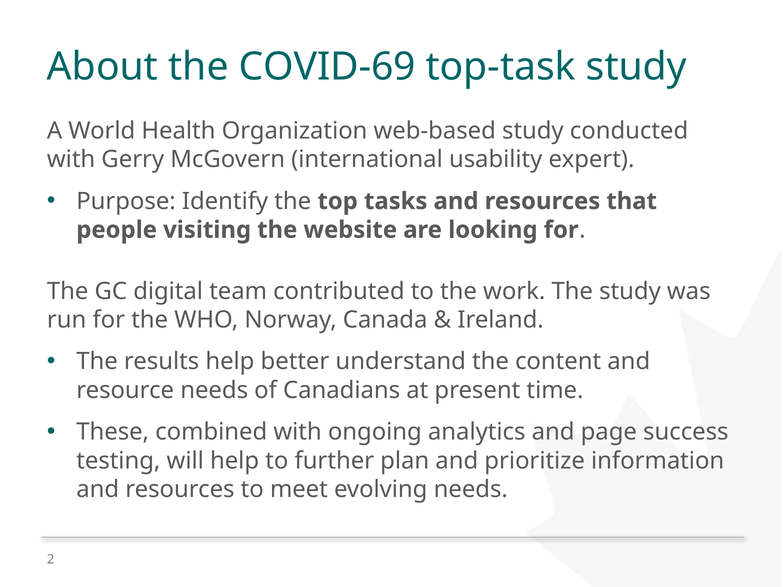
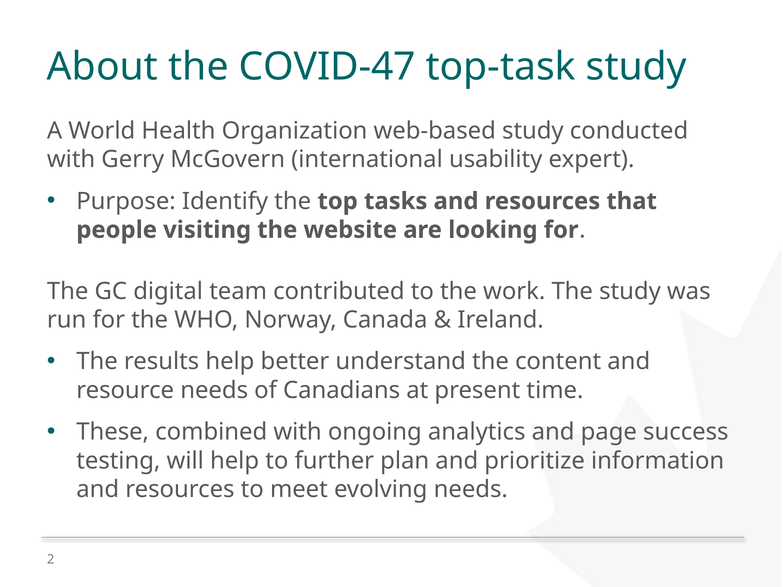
COVID-69: COVID-69 -> COVID-47
